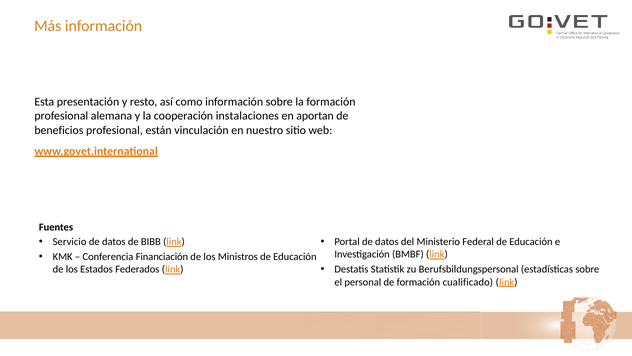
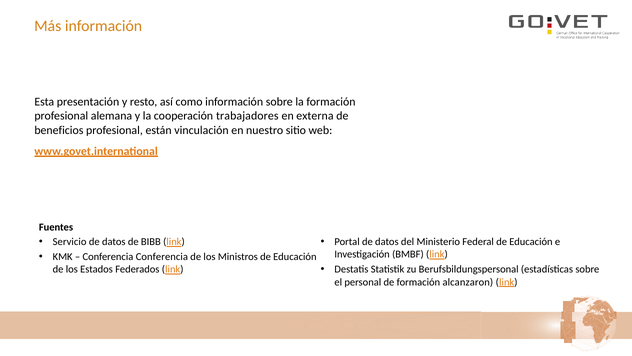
instalaciones: instalaciones -> trabajadores
aportan: aportan -> externa
Conferencia Financiación: Financiación -> Conferencia
cualificado: cualificado -> alcanzaron
